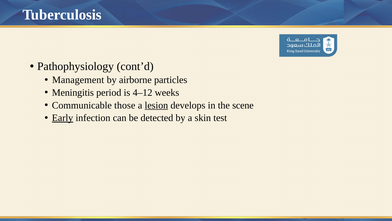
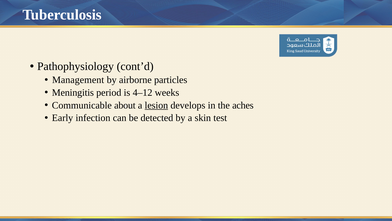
those: those -> about
scene: scene -> aches
Early underline: present -> none
